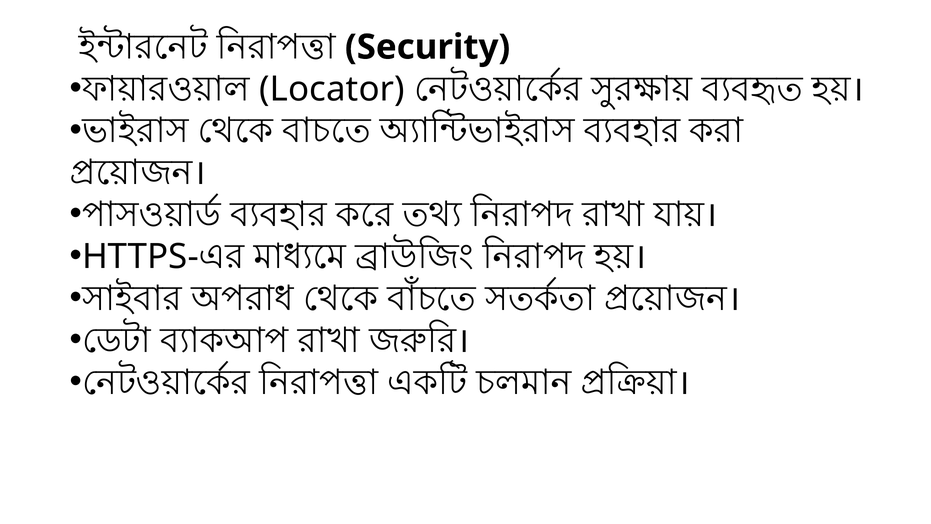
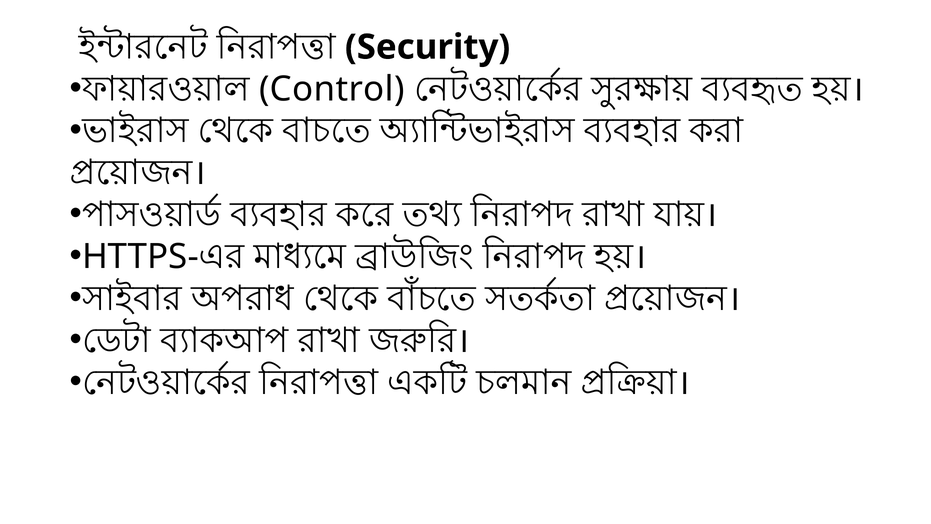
Locator: Locator -> Control
